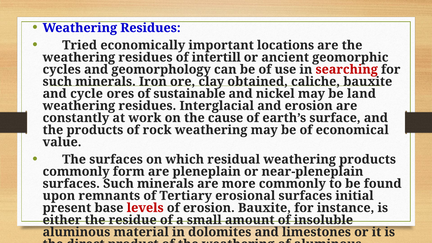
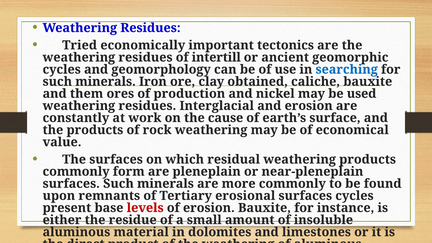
locations: locations -> tectonics
searching colour: red -> blue
cycle: cycle -> them
sustainable: sustainable -> production
land: land -> used
surfaces initial: initial -> cycles
